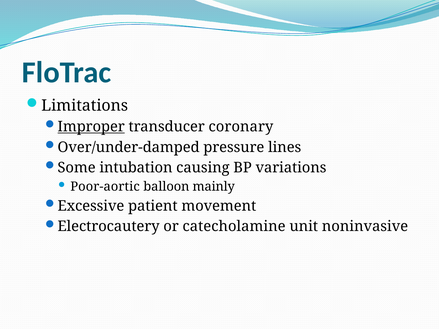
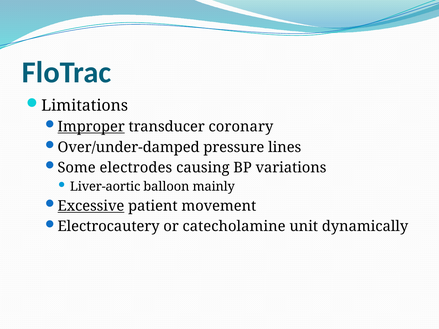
intubation: intubation -> electrodes
Poor-aortic: Poor-aortic -> Liver-aortic
Excessive underline: none -> present
noninvasive: noninvasive -> dynamically
